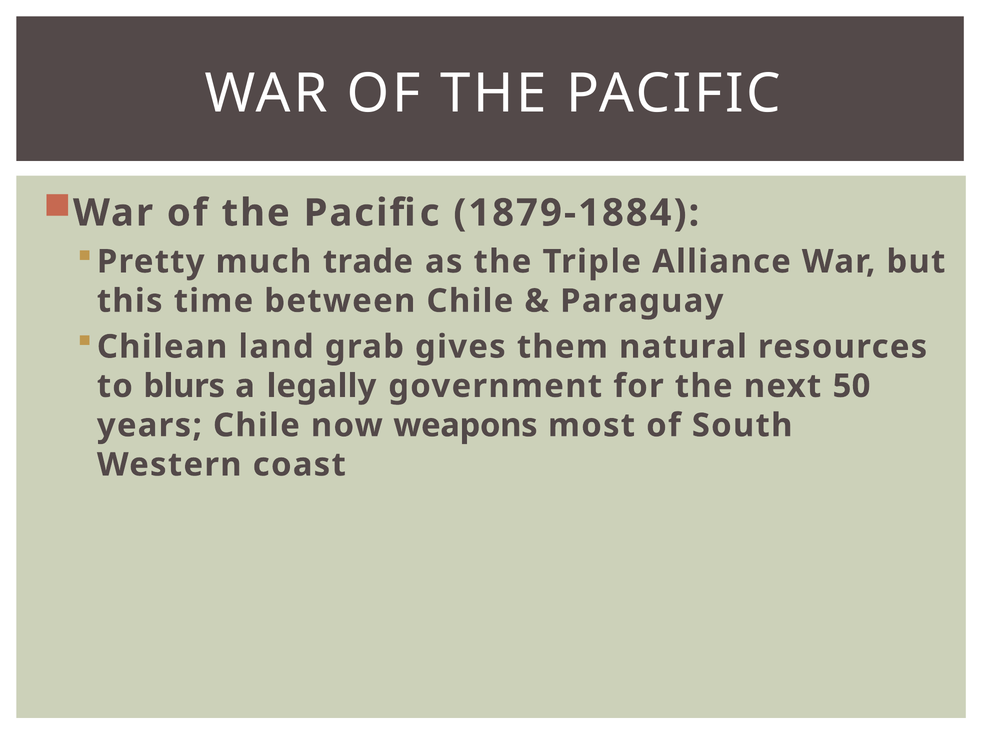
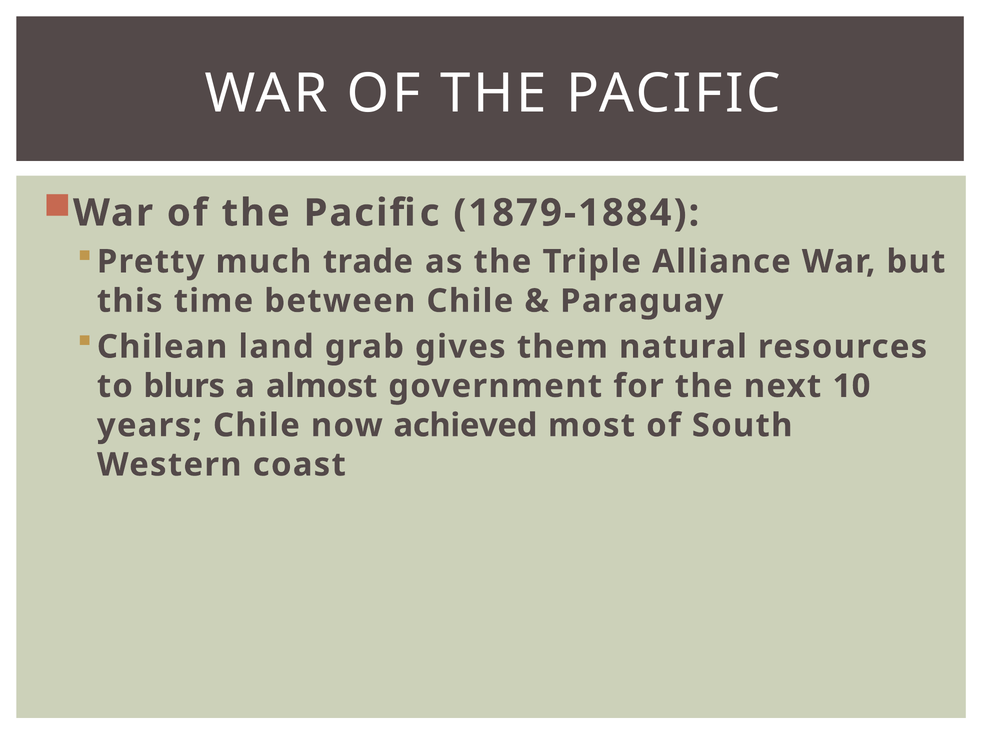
legally: legally -> almost
50: 50 -> 10
weapons: weapons -> achieved
